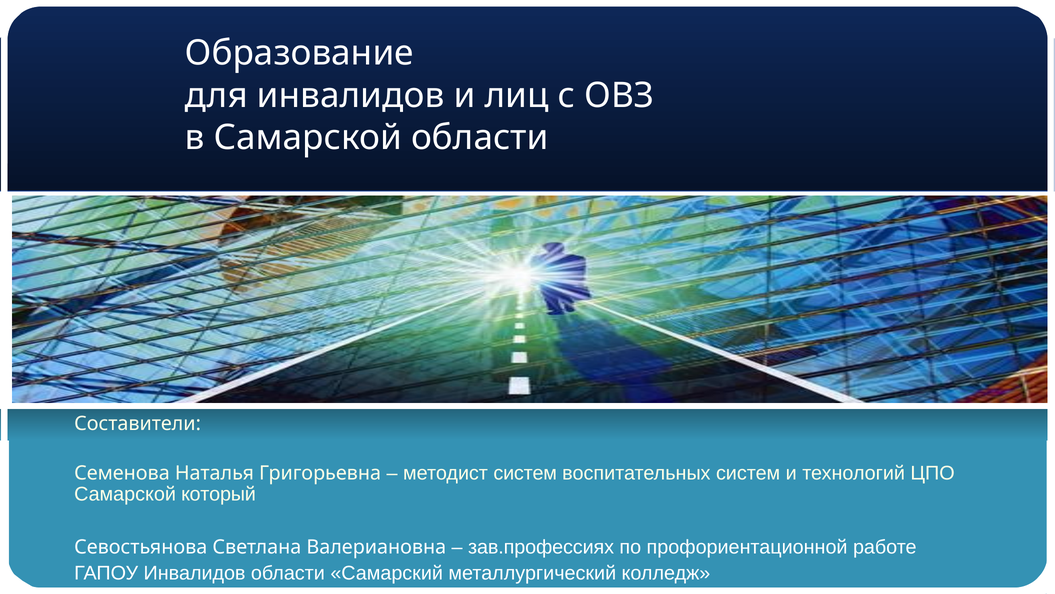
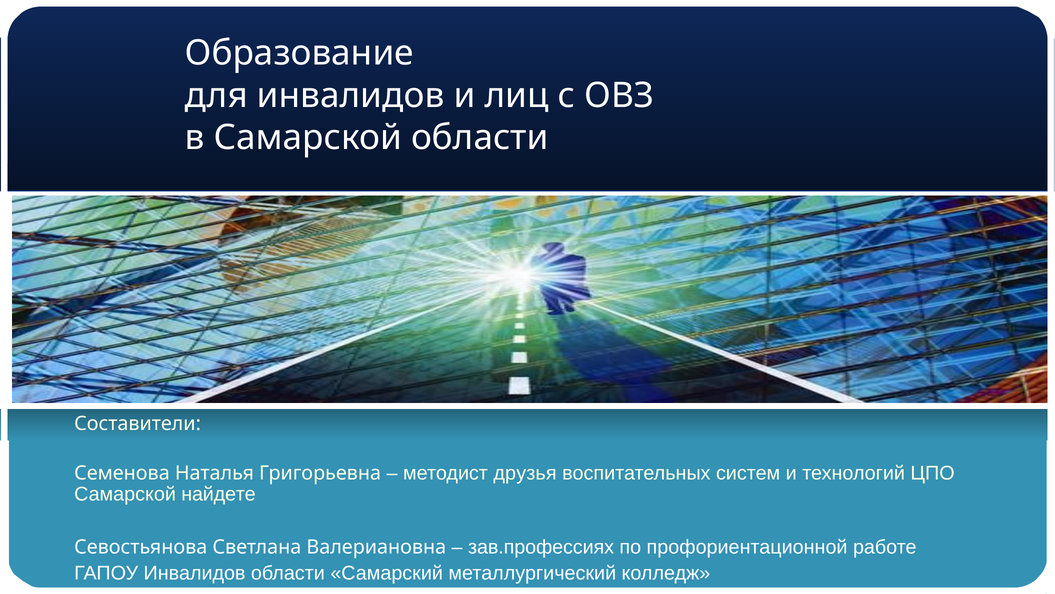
методист систем: систем -> друзья
который: который -> найдете
